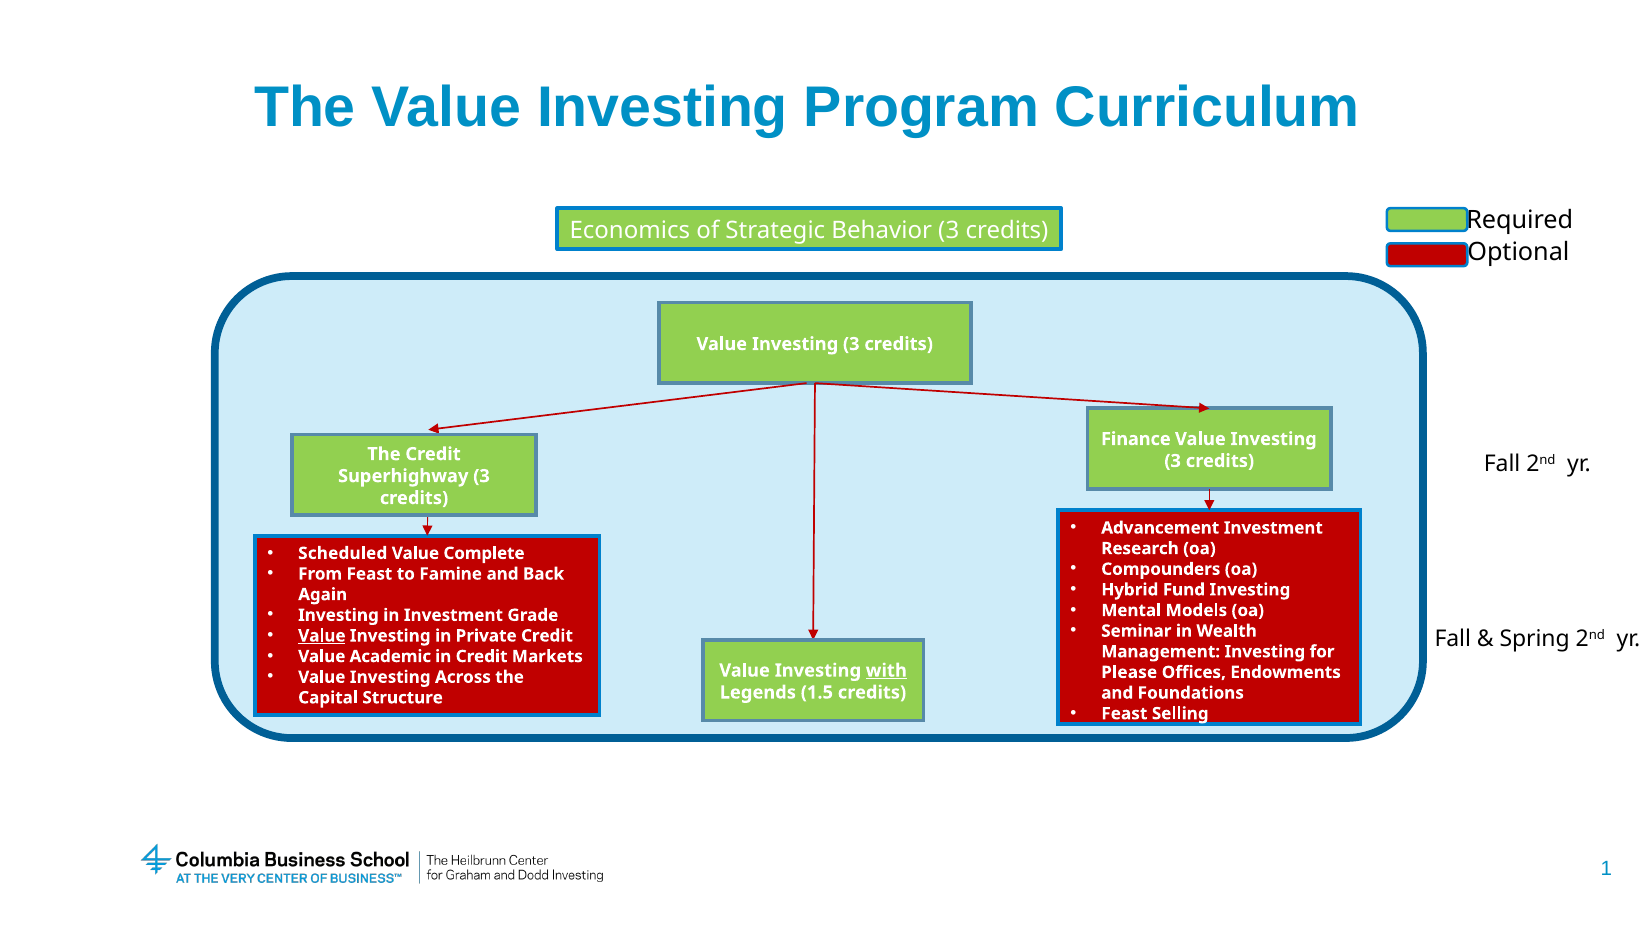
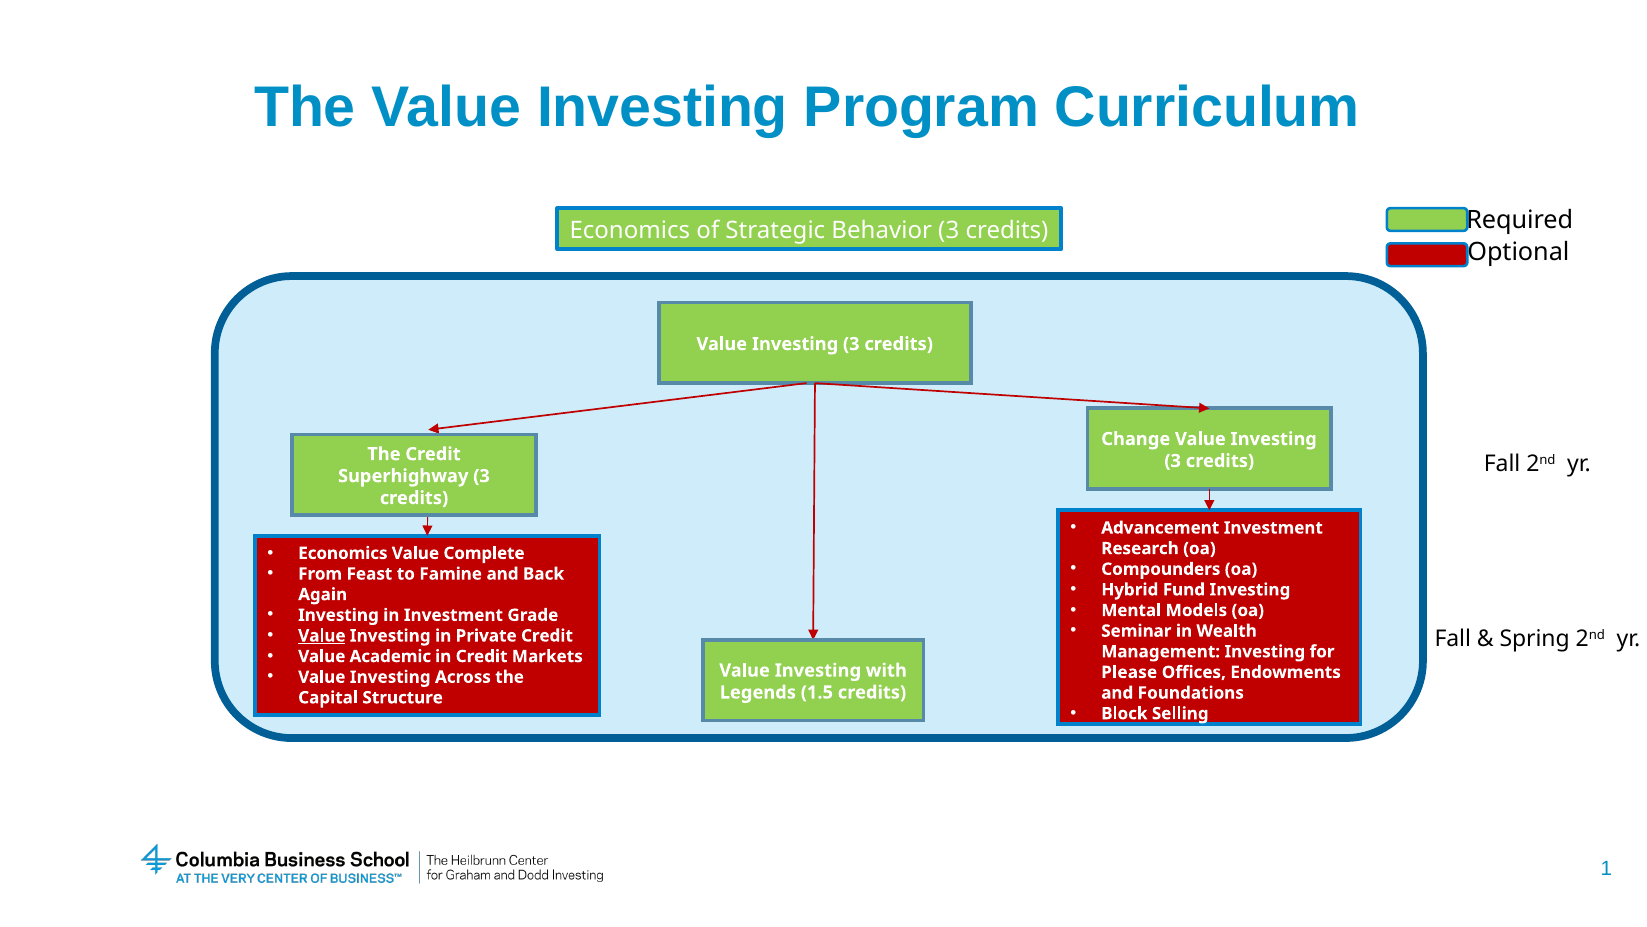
Finance: Finance -> Change
Scheduled at (343, 553): Scheduled -> Economics
with underline: present -> none
Feast at (1124, 713): Feast -> Block
